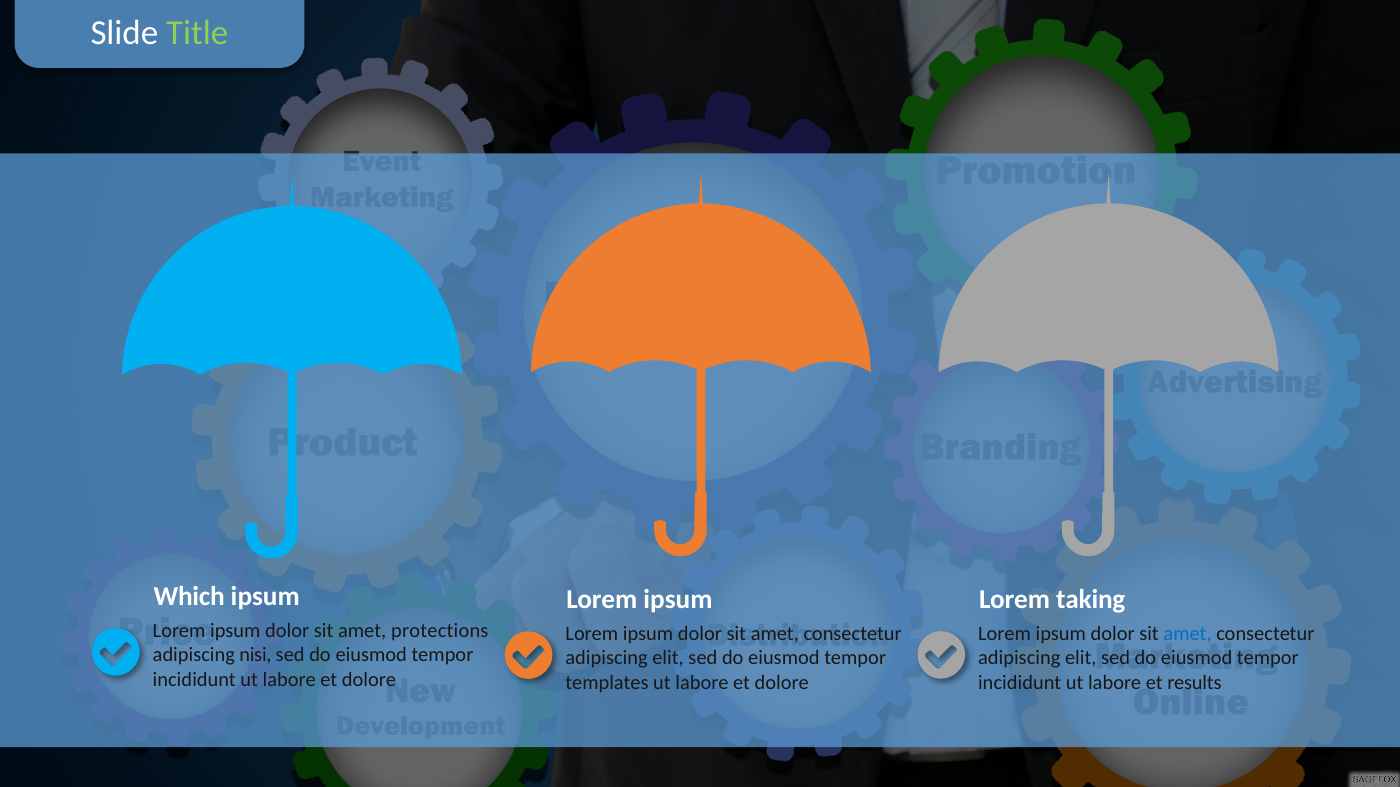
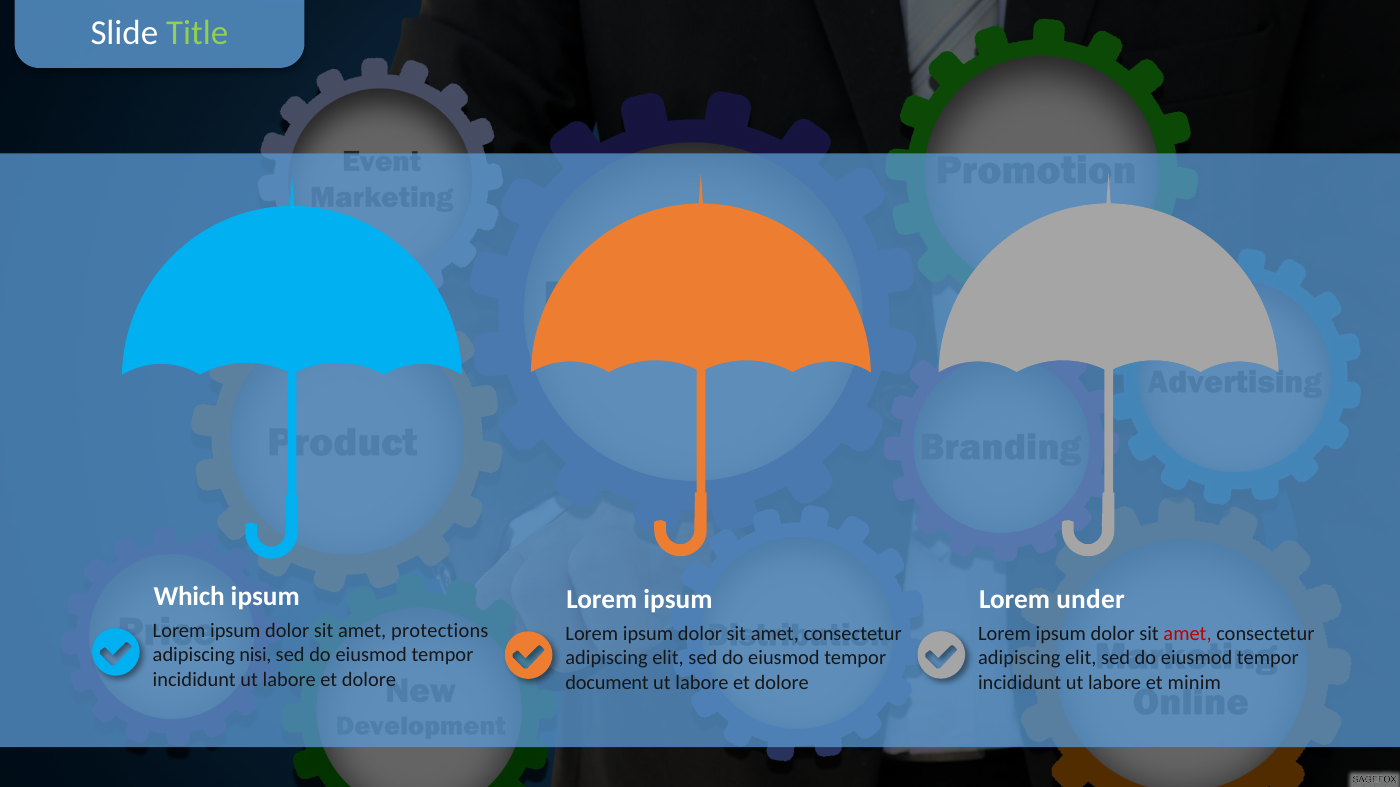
taking: taking -> under
amet at (1188, 634) colour: blue -> red
results: results -> minim
templates: templates -> document
